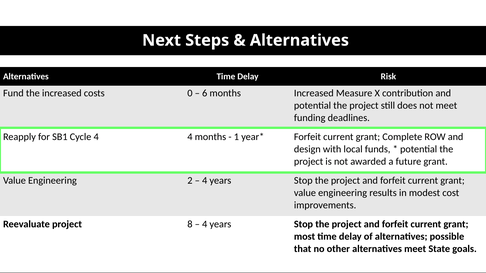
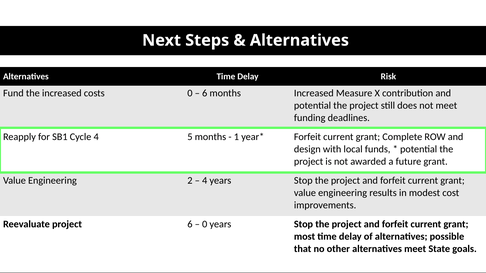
4 4: 4 -> 5
project 8: 8 -> 6
4 at (205, 224): 4 -> 0
